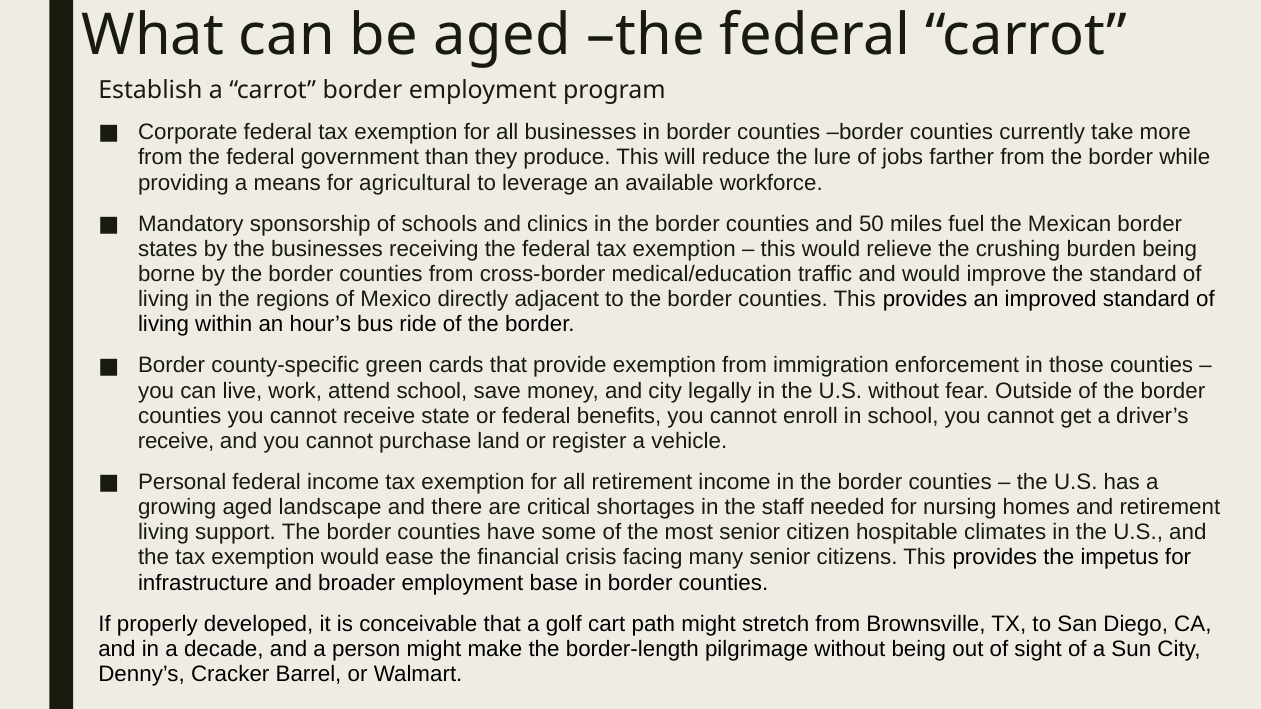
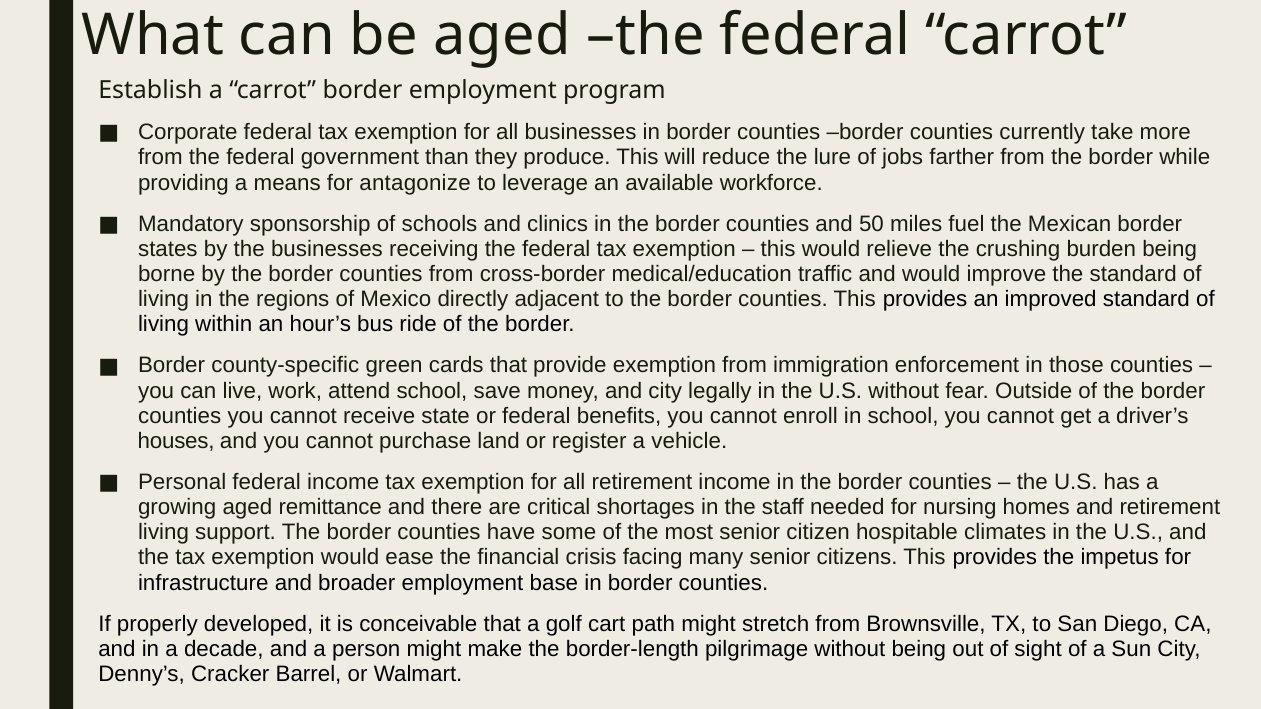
agricultural: agricultural -> antagonize
receive at (176, 441): receive -> houses
landscape: landscape -> remittance
